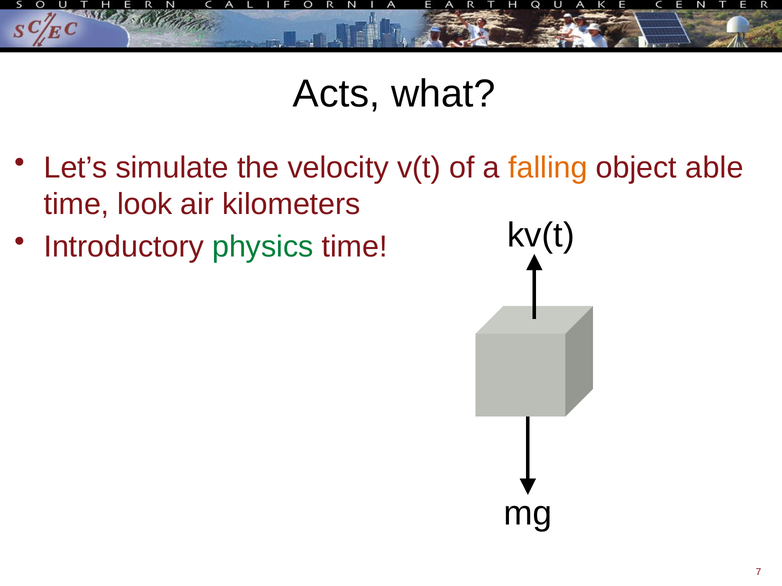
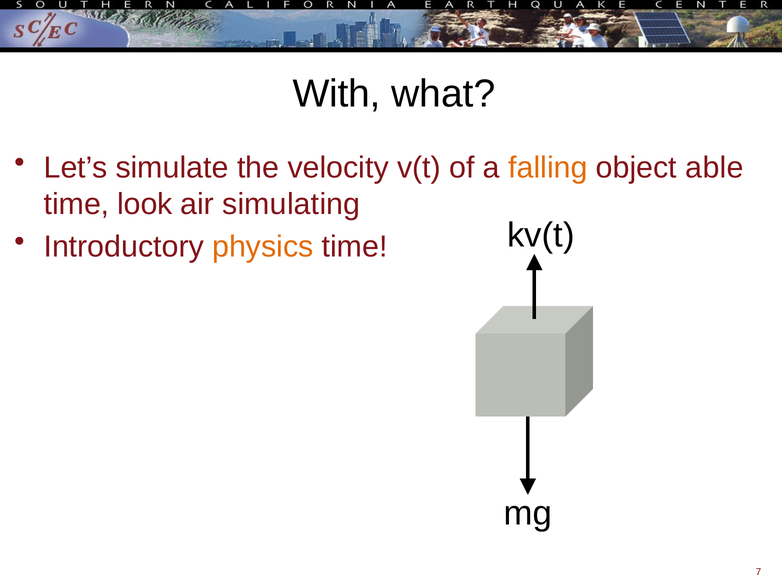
Acts: Acts -> With
kilometers: kilometers -> simulating
physics colour: green -> orange
